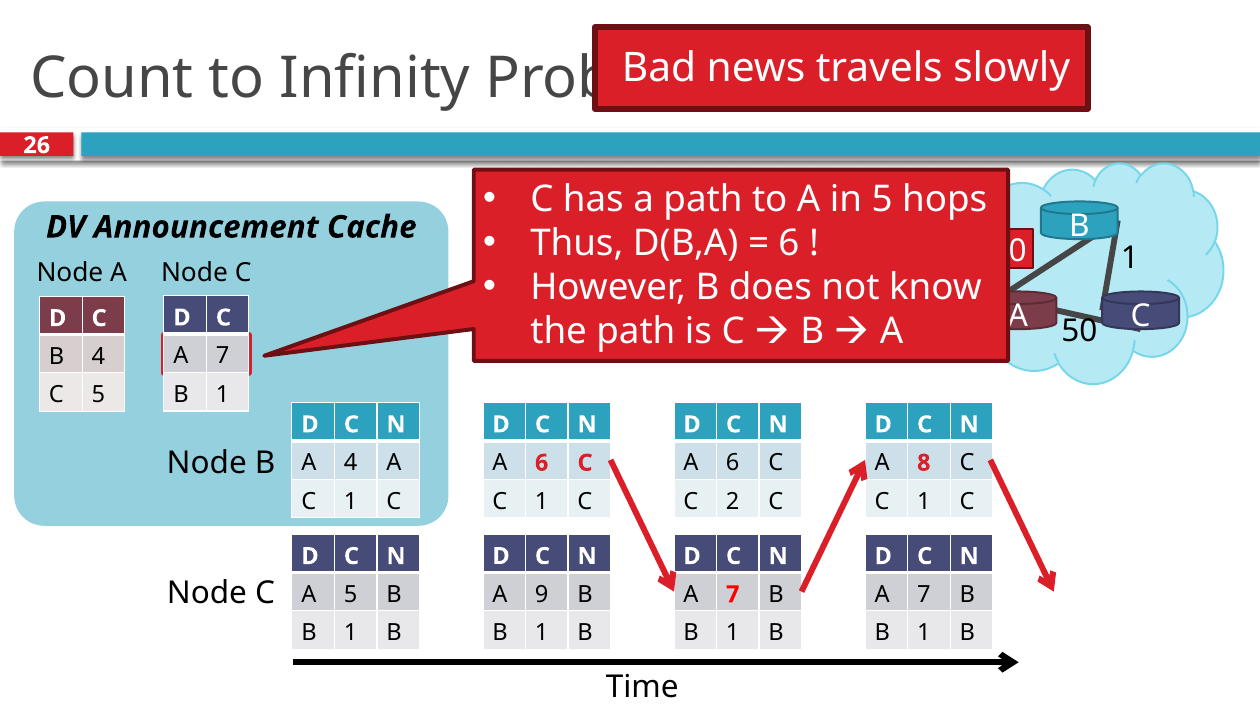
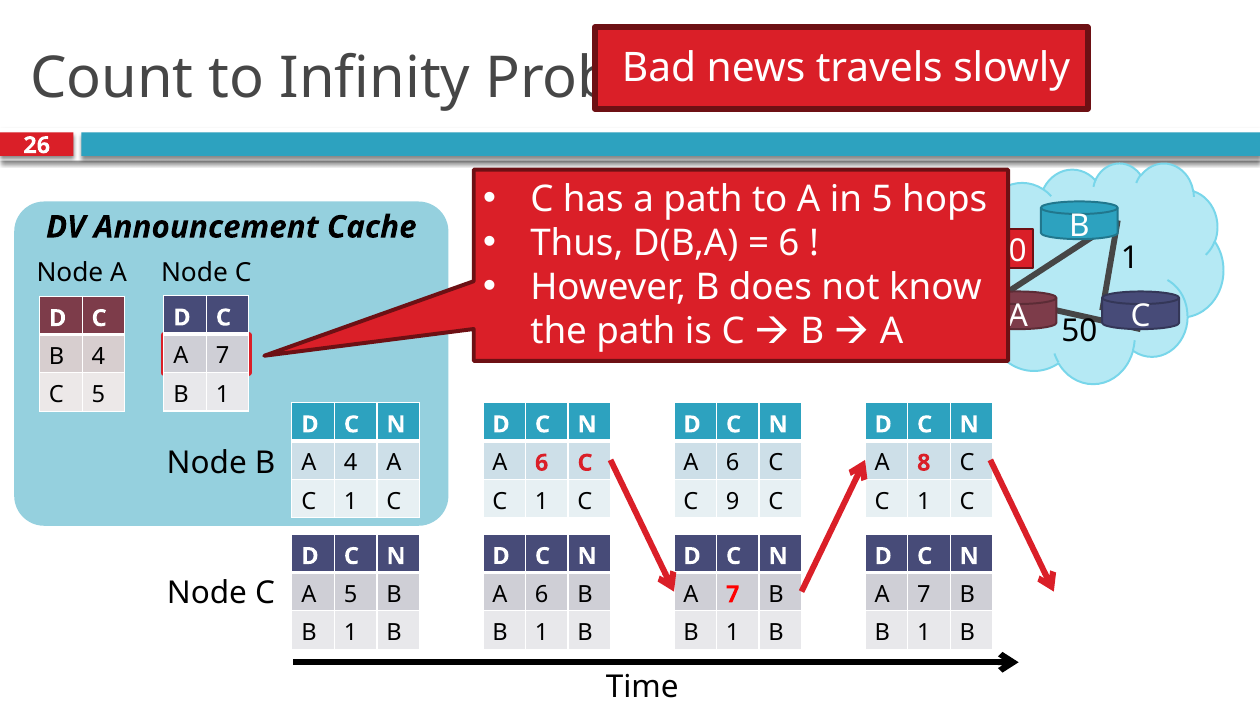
2: 2 -> 9
9 at (542, 594): 9 -> 6
